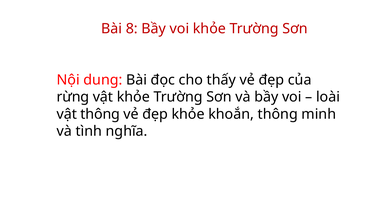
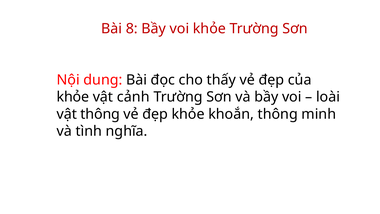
rừng at (73, 97): rừng -> khỏe
vật khỏe: khỏe -> cảnh
